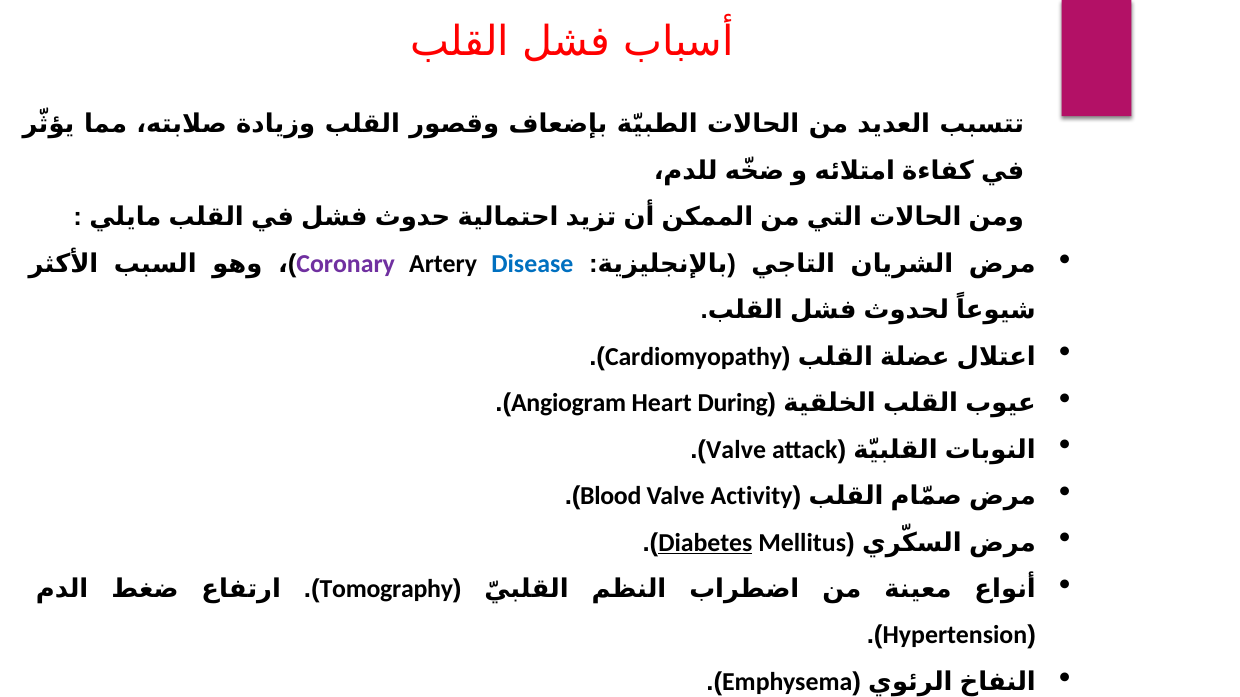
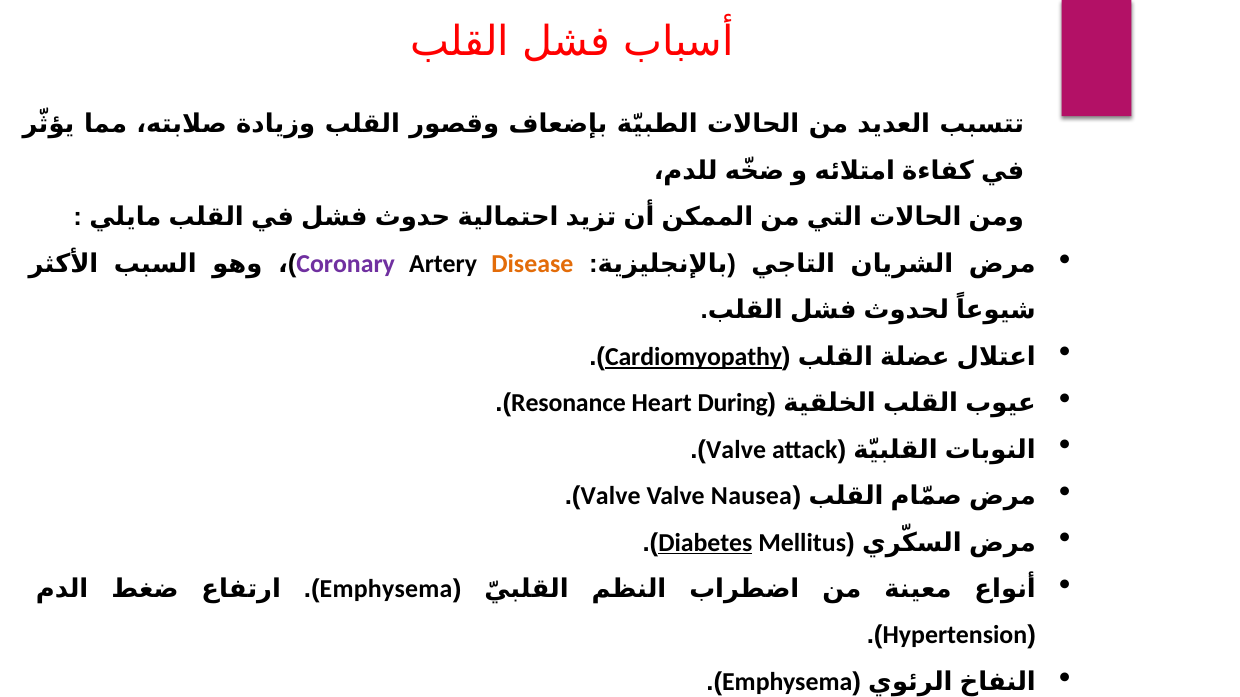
Disease colour: blue -> orange
Cardiomyopathy underline: none -> present
Angiogram: Angiogram -> Resonance
Blood at (611, 496): Blood -> Valve
Activity: Activity -> Nausea
Tomography at (386, 589): Tomography -> Emphysema
